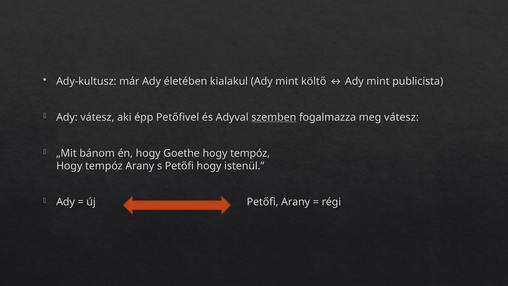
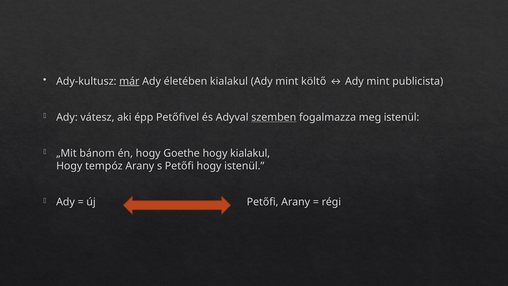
már underline: none -> present
meg vátesz: vátesz -> istenül
Goethe hogy tempóz: tempóz -> kialakul
